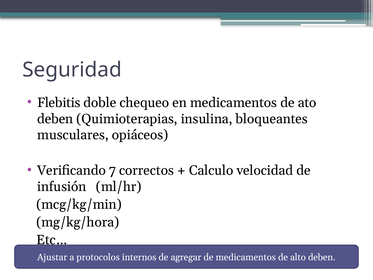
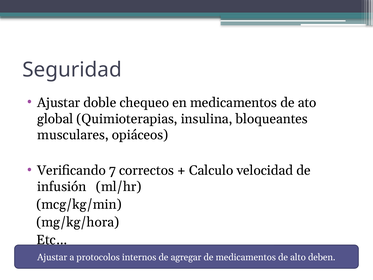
Flebitis at (59, 103): Flebitis -> Ajustar
deben at (55, 119): deben -> global
